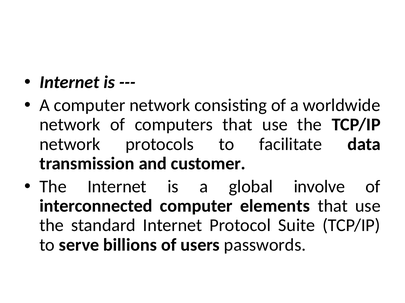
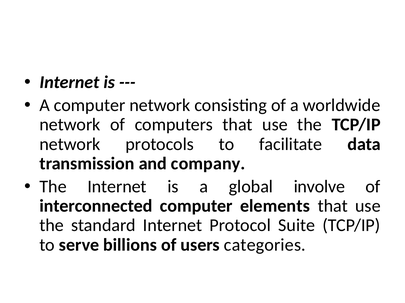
customer: customer -> company
passwords: passwords -> categories
